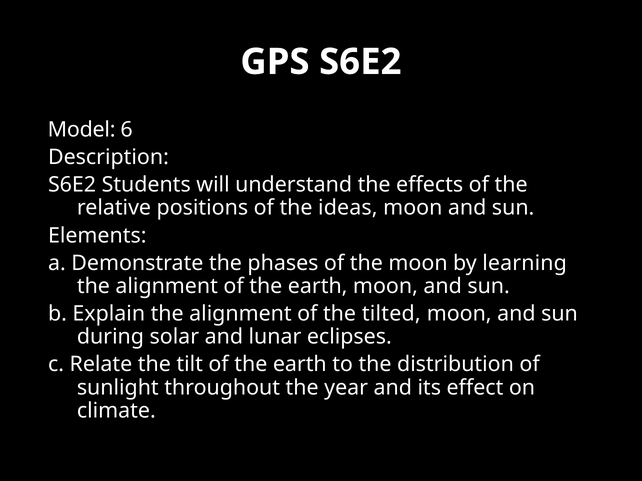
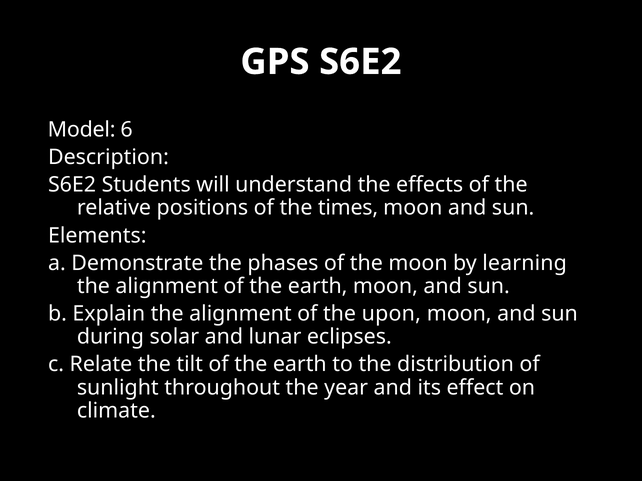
ideas: ideas -> times
tilted: tilted -> upon
